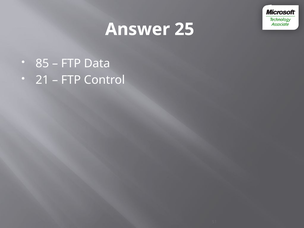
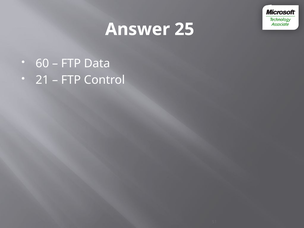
85: 85 -> 60
